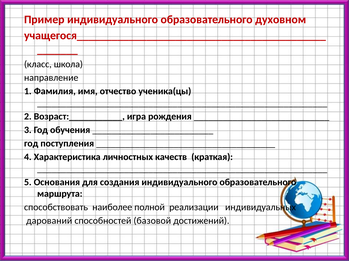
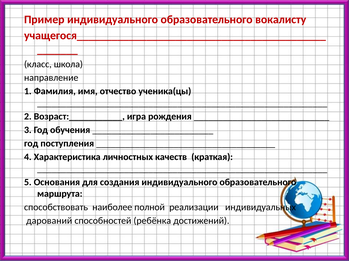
духовном: духовном -> вокалисту
базовой: базовой -> ребёнка
